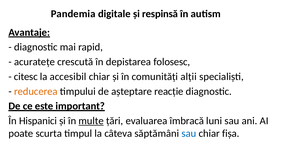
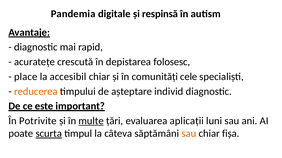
citesc: citesc -> place
alții: alții -> cele
reacție: reacție -> individ
Hispanici: Hispanici -> Potrivite
îmbracă: îmbracă -> aplicații
scurta underline: none -> present
sau at (189, 134) colour: blue -> orange
